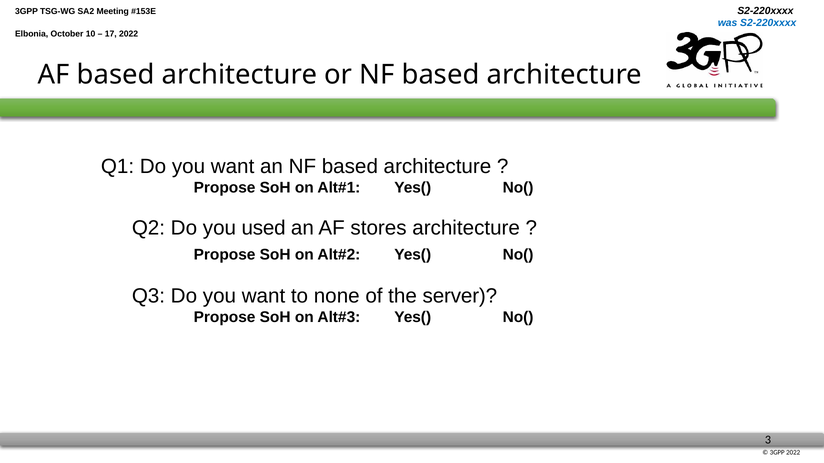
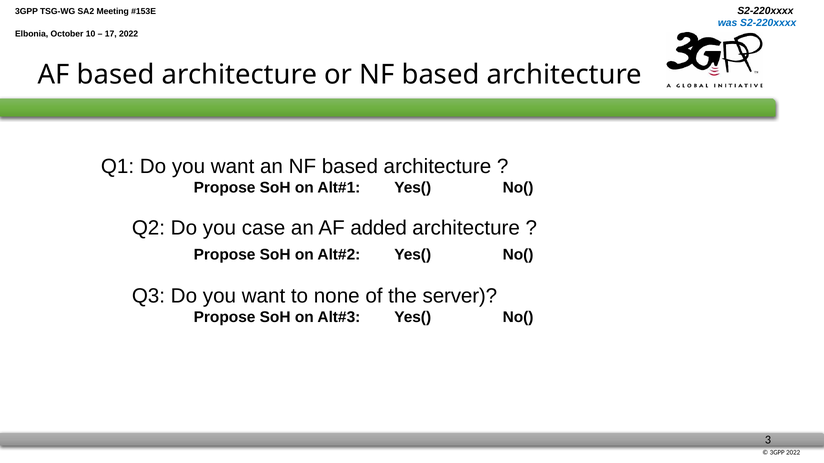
used: used -> case
stores: stores -> added
